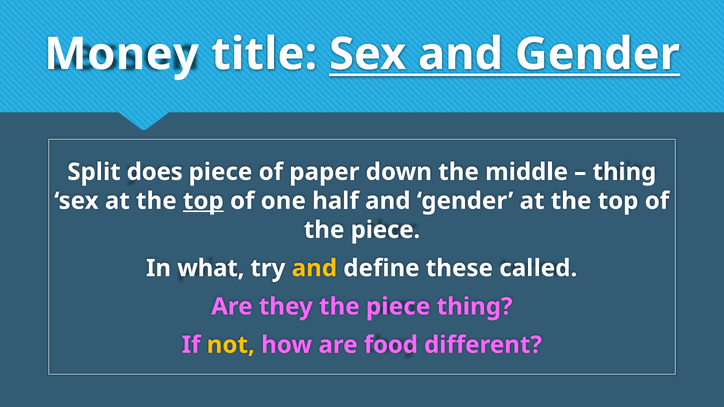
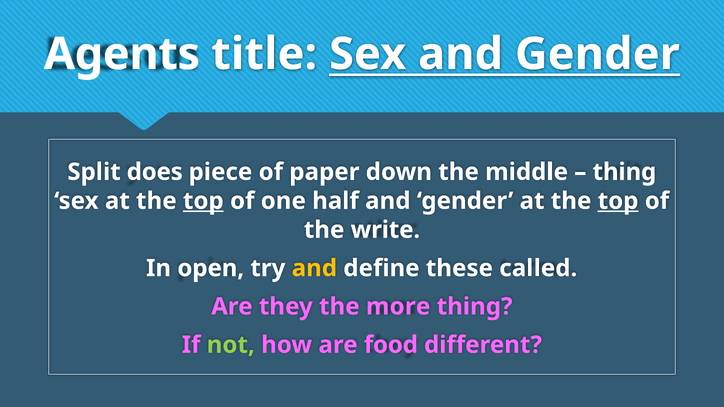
Money: Money -> Agents
top at (618, 201) underline: none -> present
piece at (385, 230): piece -> write
what: what -> open
they the piece: piece -> more
not colour: yellow -> light green
